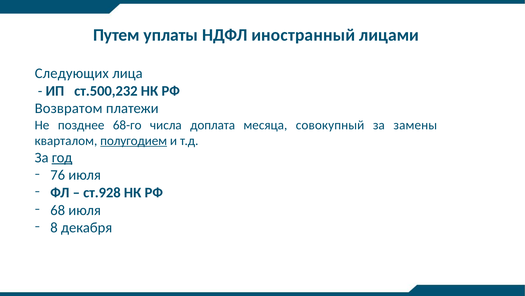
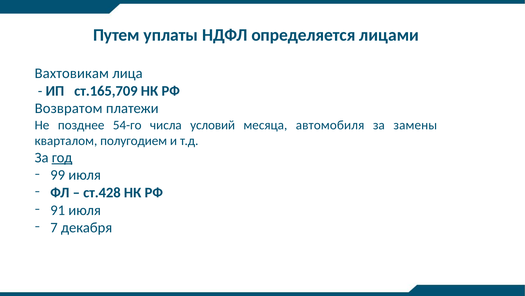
иностранный: иностранный -> определяется
Следующих: Следующих -> Вахтовикам
ст.500,232: ст.500,232 -> ст.165,709
68-го: 68-го -> 54-го
доплата: доплата -> условий
совокупный: совокупный -> автомобиля
полугодием underline: present -> none
76: 76 -> 99
ст.928: ст.928 -> ст.428
68: 68 -> 91
8: 8 -> 7
